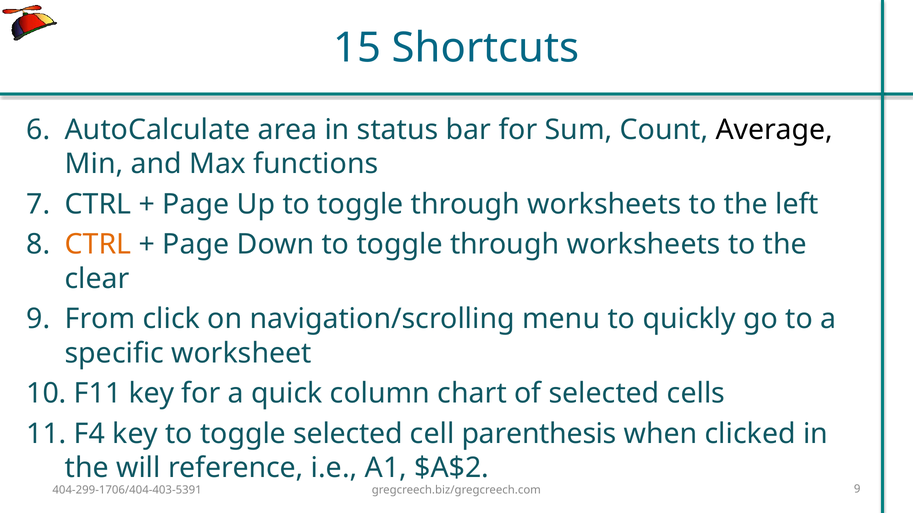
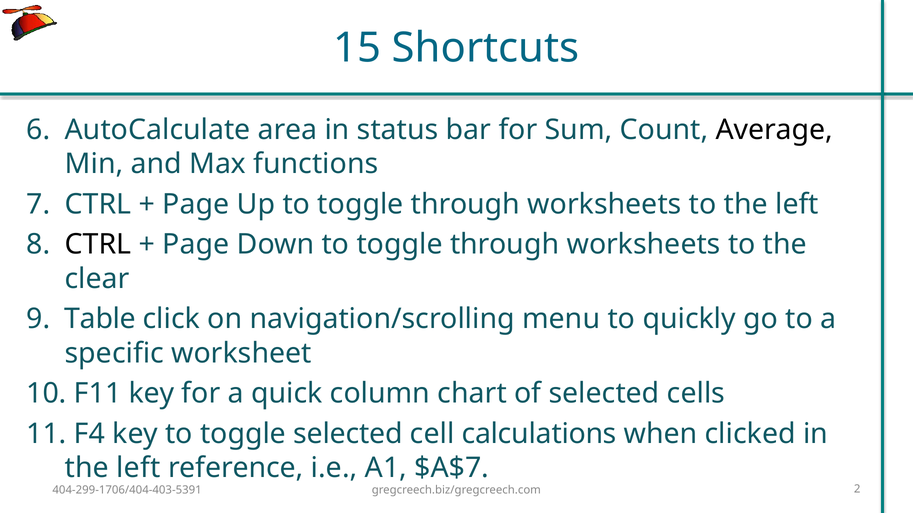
CTRL at (98, 245) colour: orange -> black
From: From -> Table
parenthesis: parenthesis -> calculations
will at (138, 469): will -> left
$A$2: $A$2 -> $A$7
gregcreech.biz/gregcreech.com 9: 9 -> 2
